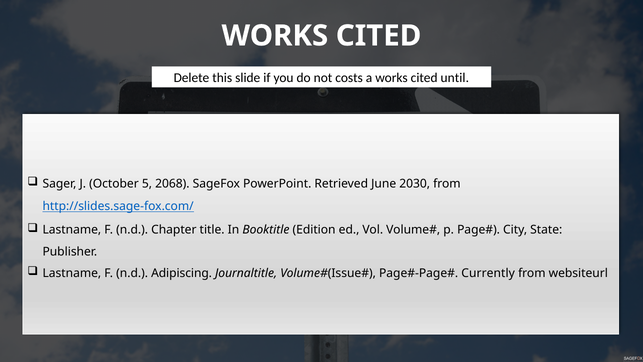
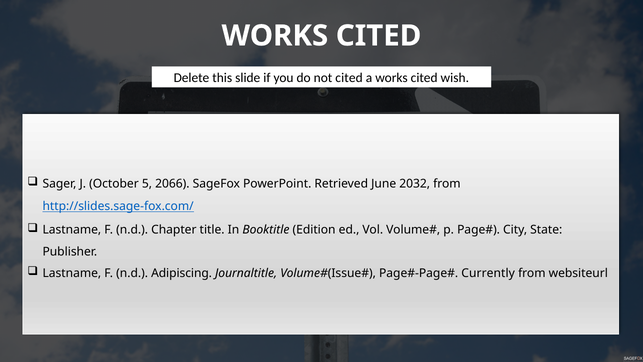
not costs: costs -> cited
until: until -> wish
2068: 2068 -> 2066
2030: 2030 -> 2032
